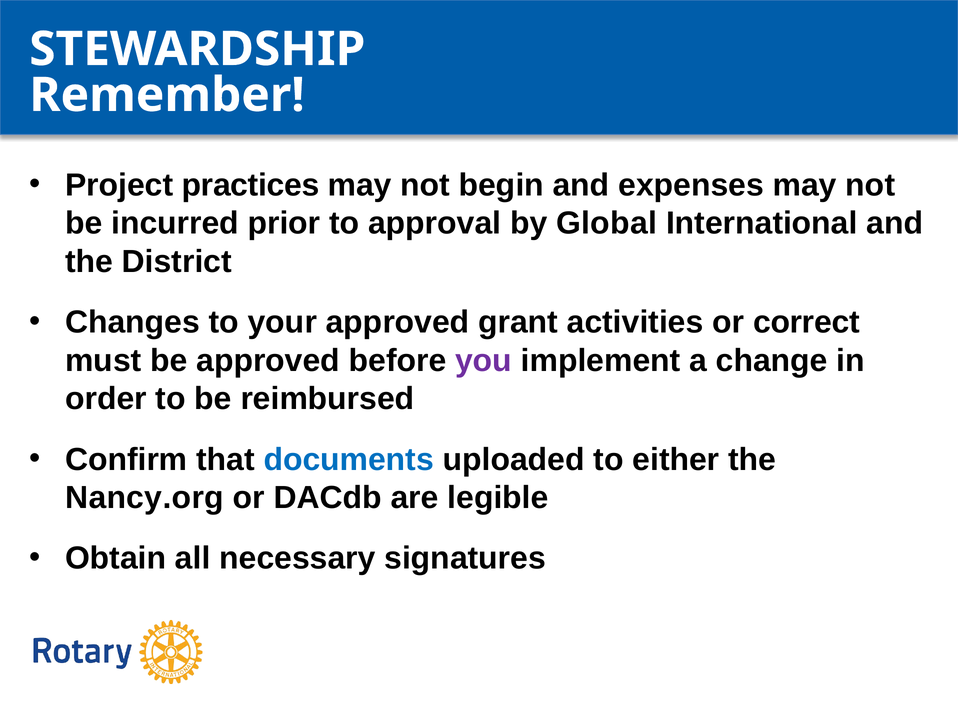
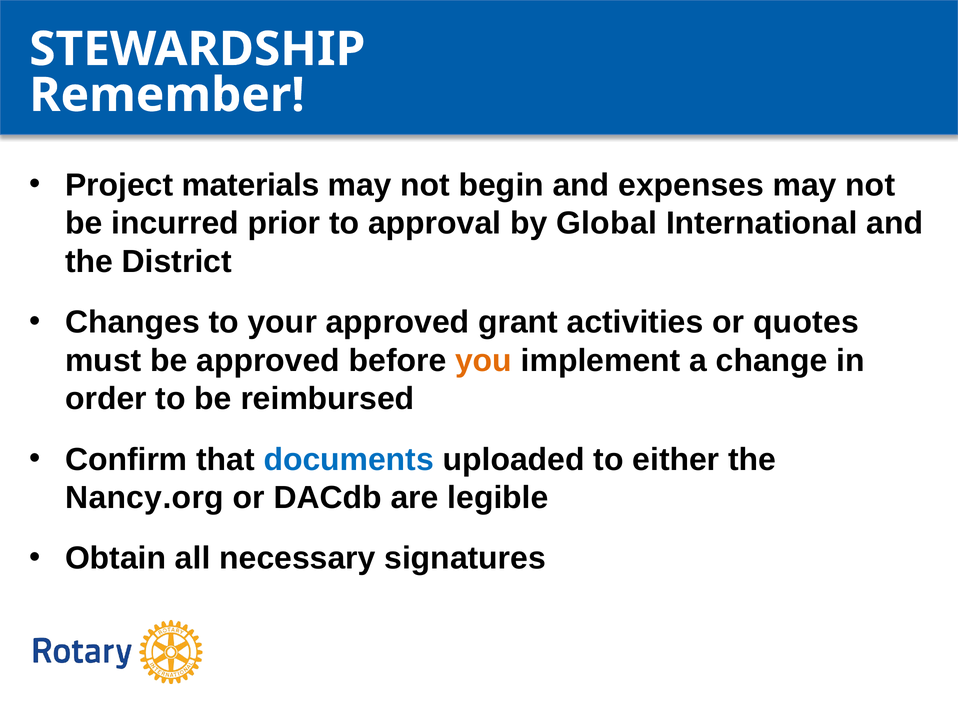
practices: practices -> materials
correct: correct -> quotes
you colour: purple -> orange
